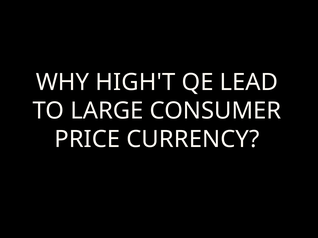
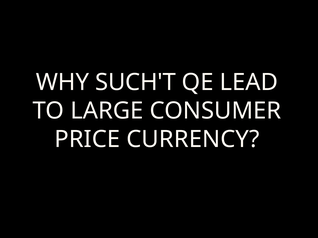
HIGH'T: HIGH'T -> SUCH'T
